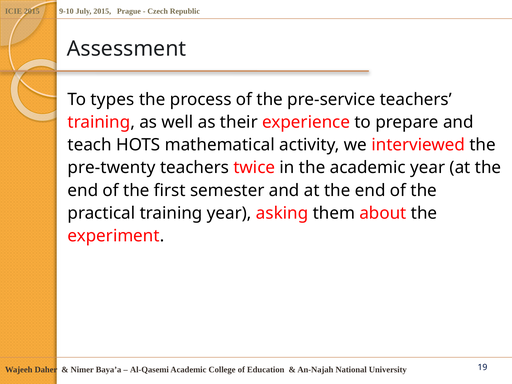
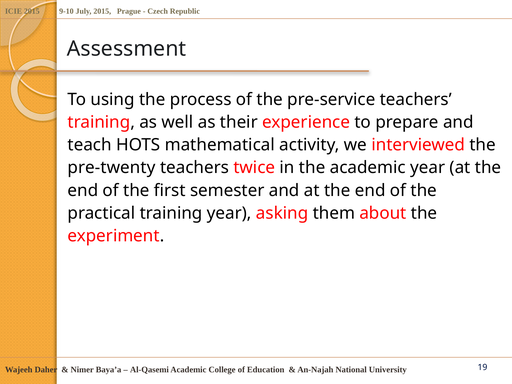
types: types -> using
